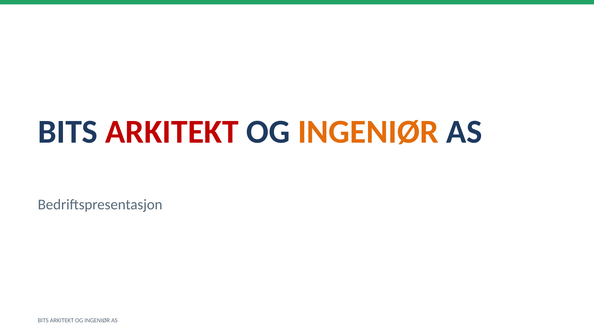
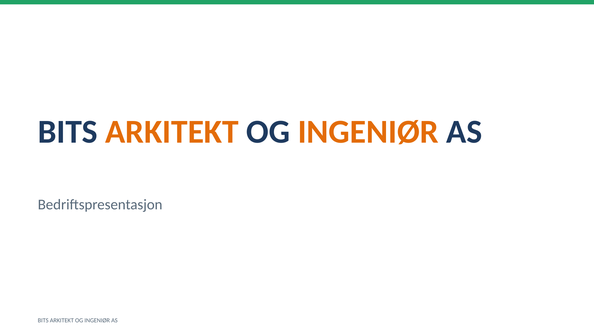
ARKITEKT at (172, 132) colour: red -> orange
